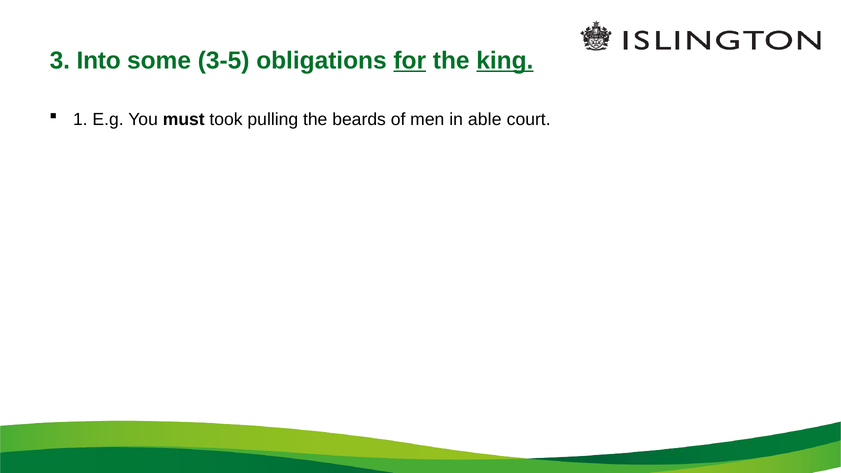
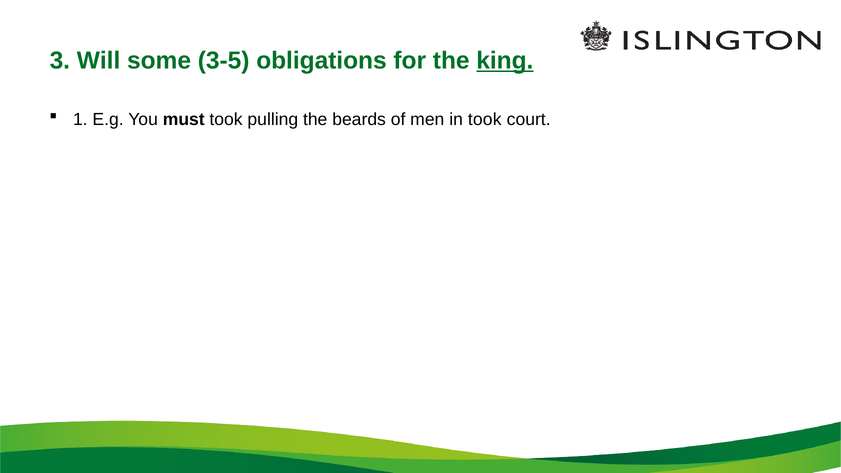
Into: Into -> Will
for underline: present -> none
in able: able -> took
